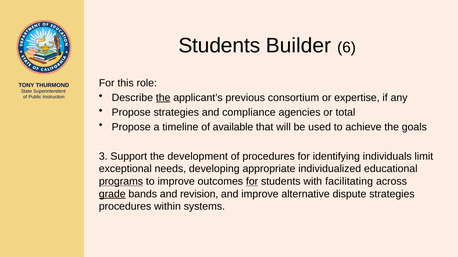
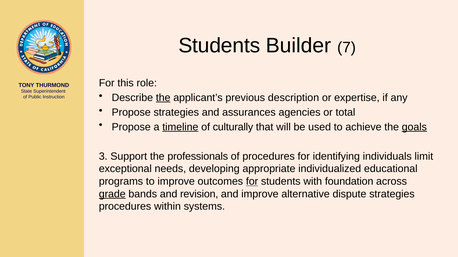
6: 6 -> 7
consortium: consortium -> description
compliance: compliance -> assurances
timeline underline: none -> present
available: available -> culturally
goals underline: none -> present
development: development -> professionals
programs underline: present -> none
facilitating: facilitating -> foundation
